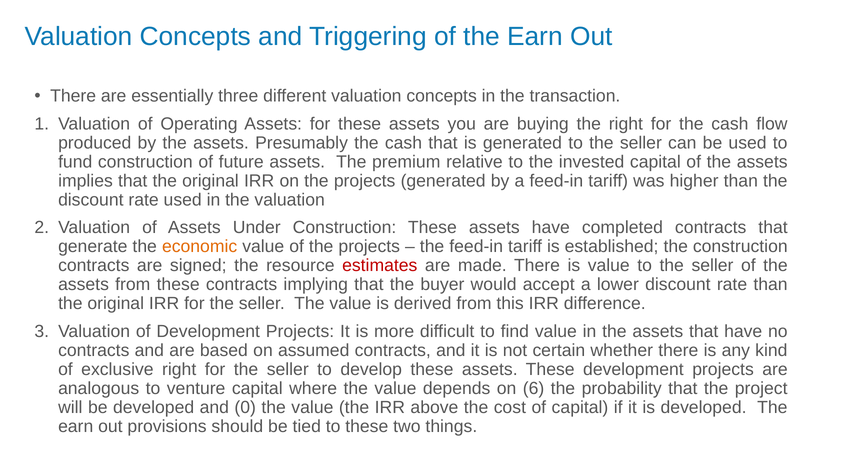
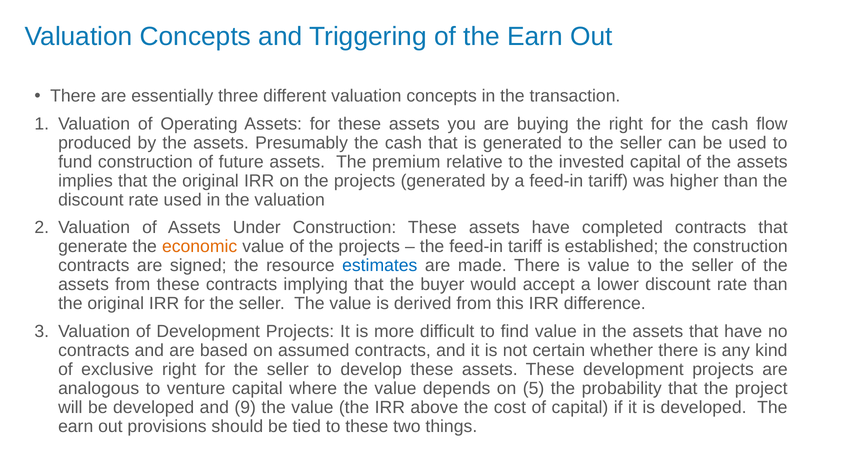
estimates colour: red -> blue
6: 6 -> 5
0: 0 -> 9
